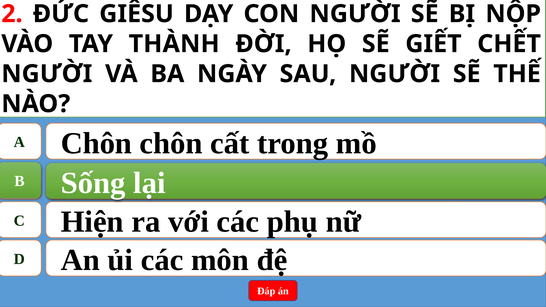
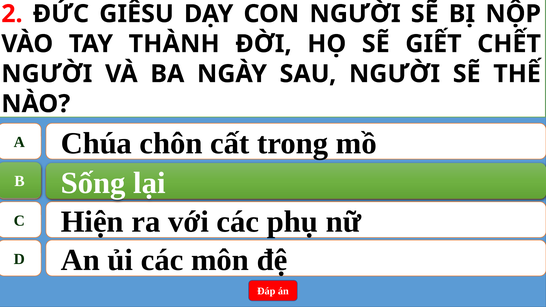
A Chôn: Chôn -> Chúa
